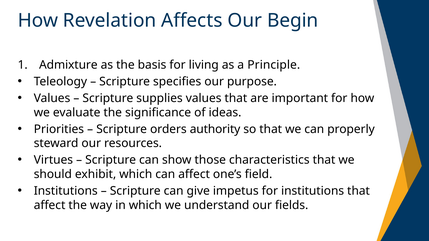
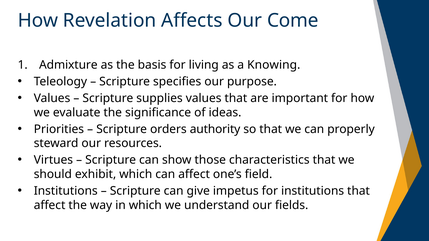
Begin: Begin -> Come
Principle: Principle -> Knowing
